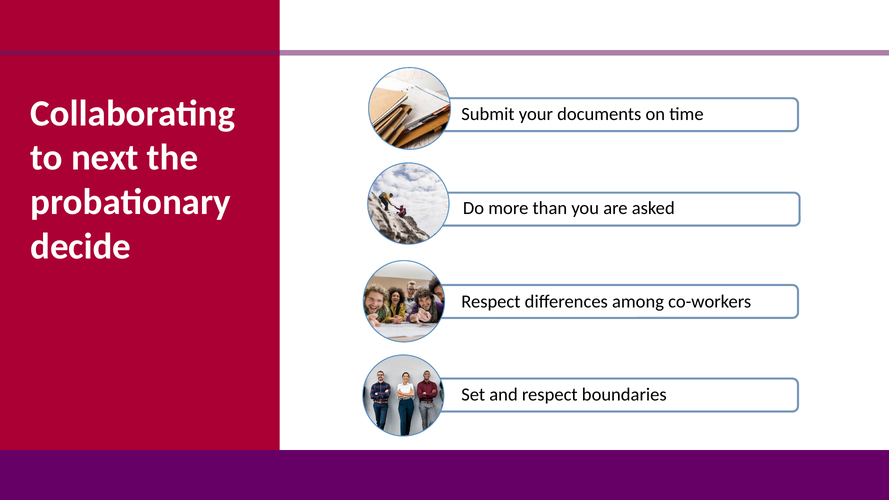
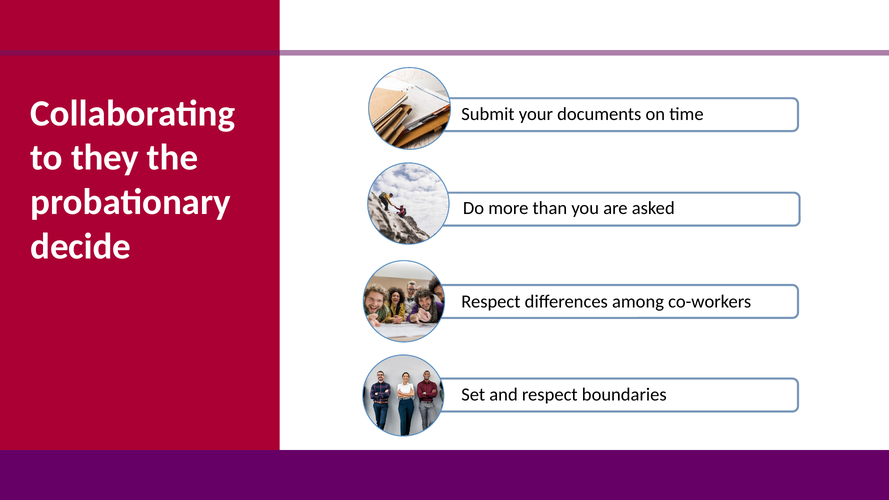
next: next -> they
